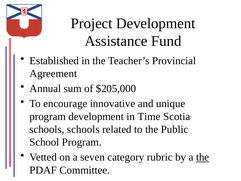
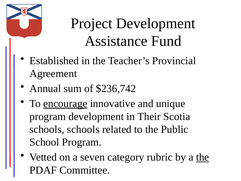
$205,000: $205,000 -> $236,742
encourage underline: none -> present
Time: Time -> Their
